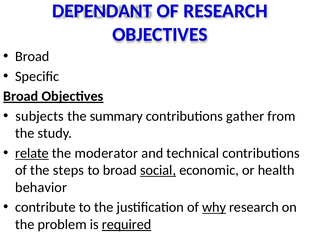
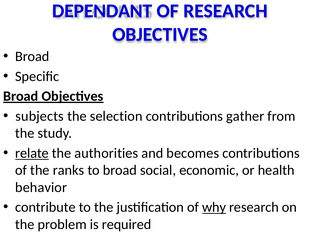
summary: summary -> selection
moderator: moderator -> authorities
technical: technical -> becomes
steps: steps -> ranks
social underline: present -> none
required underline: present -> none
